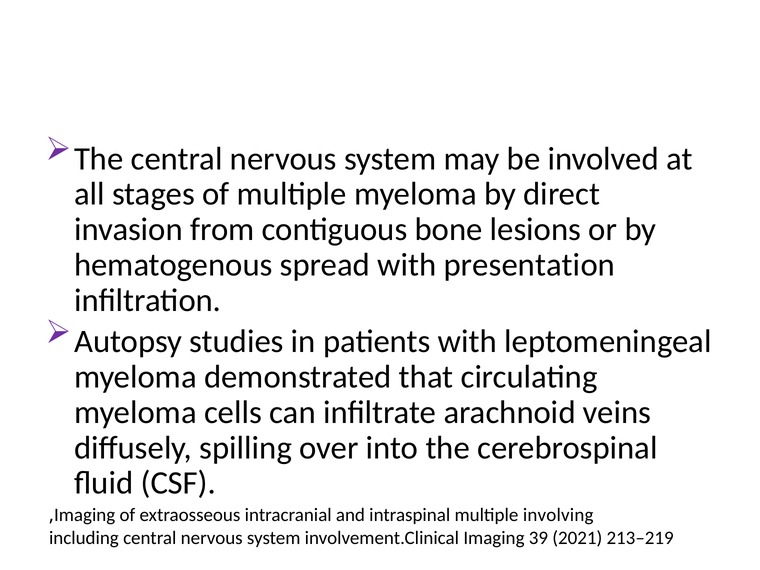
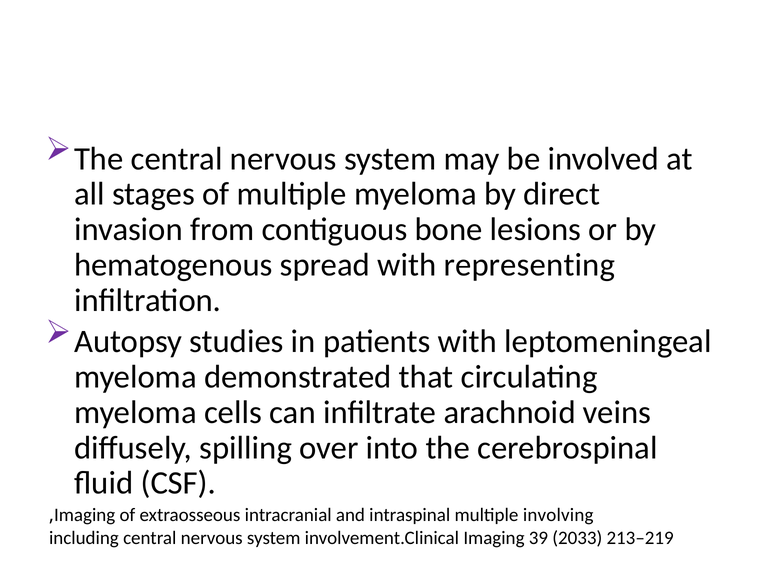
presentation: presentation -> representing
2021: 2021 -> 2033
